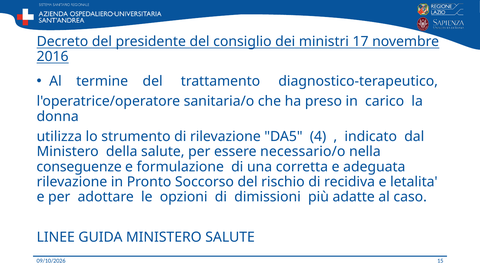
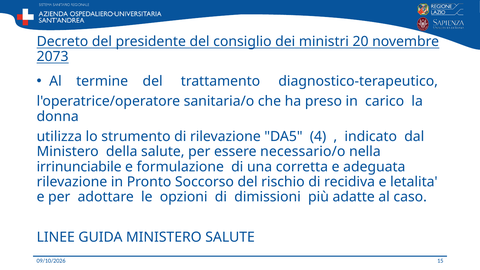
17: 17 -> 20
2016: 2016 -> 2073
conseguenze: conseguenze -> irrinunciabile
